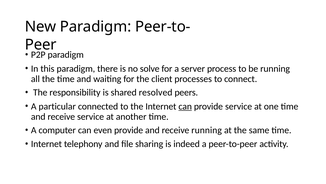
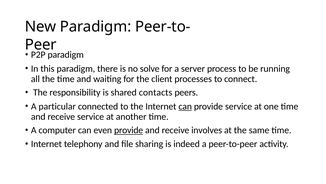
resolved: resolved -> contacts
provide at (129, 130) underline: none -> present
receive running: running -> involves
